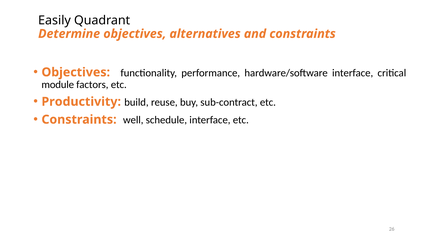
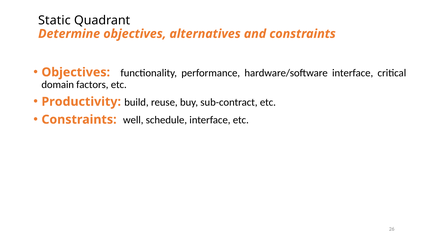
Easily: Easily -> Static
module: module -> domain
